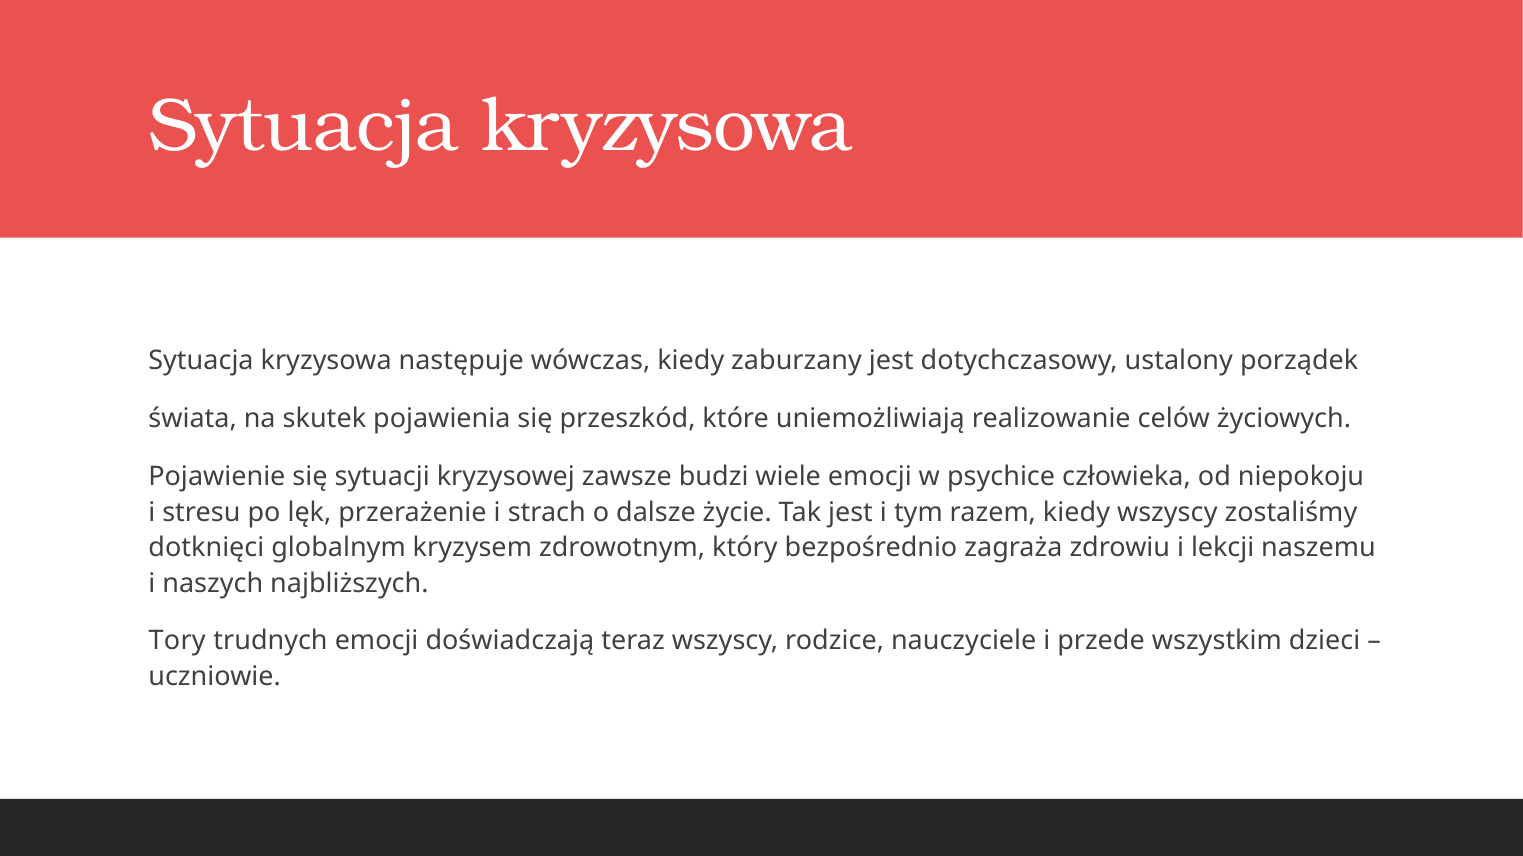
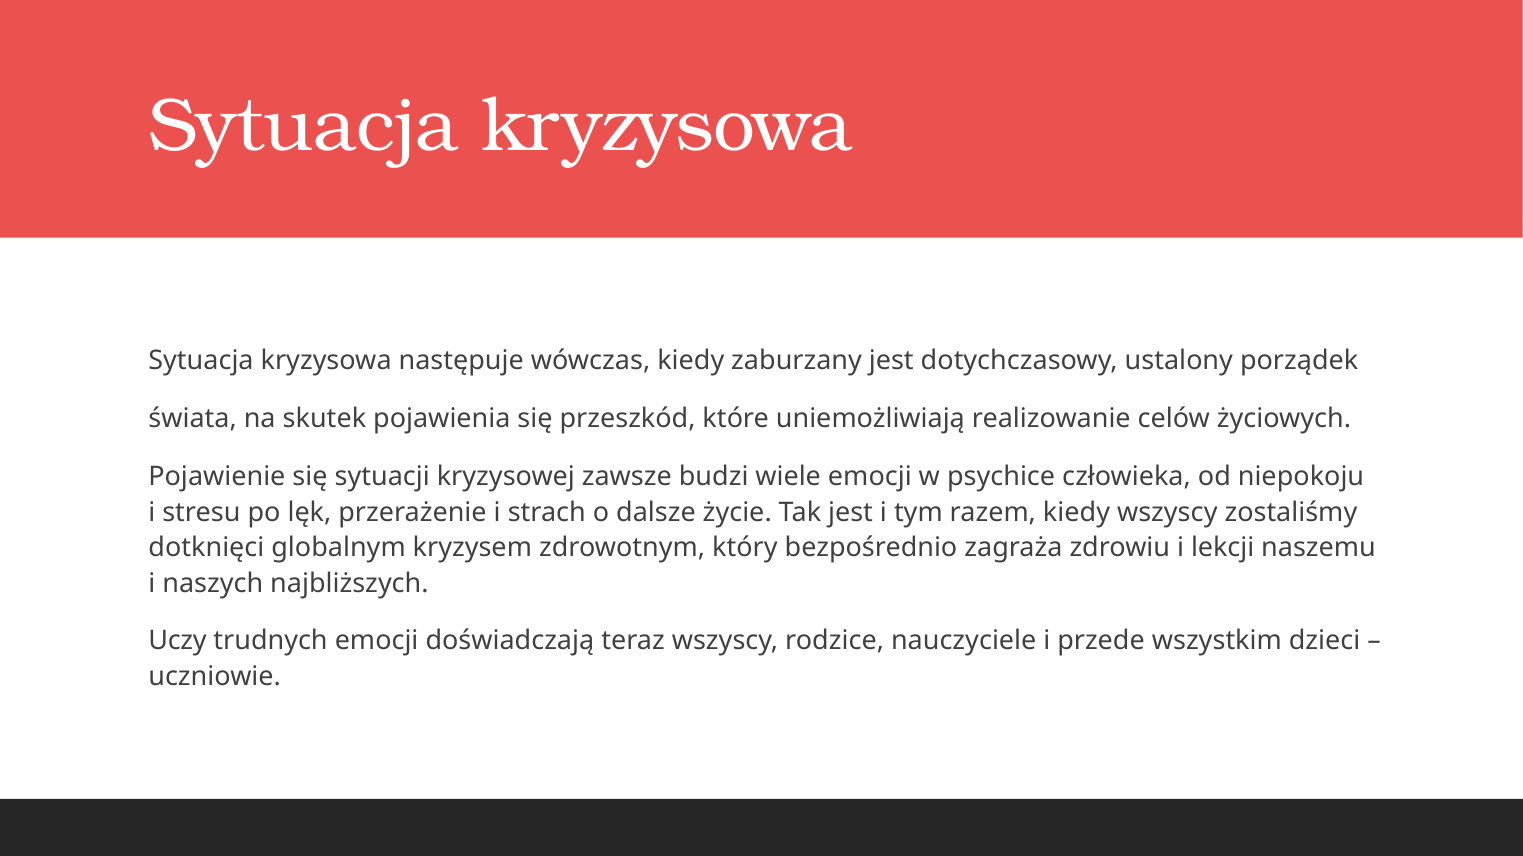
Tory: Tory -> Uczy
